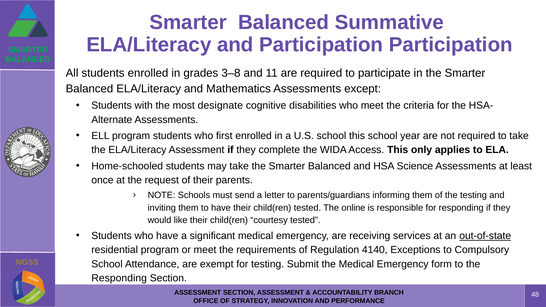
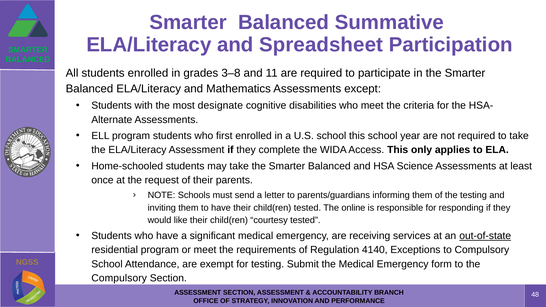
and Participation: Participation -> Spreadsheet
Responding at (119, 278): Responding -> Compulsory
